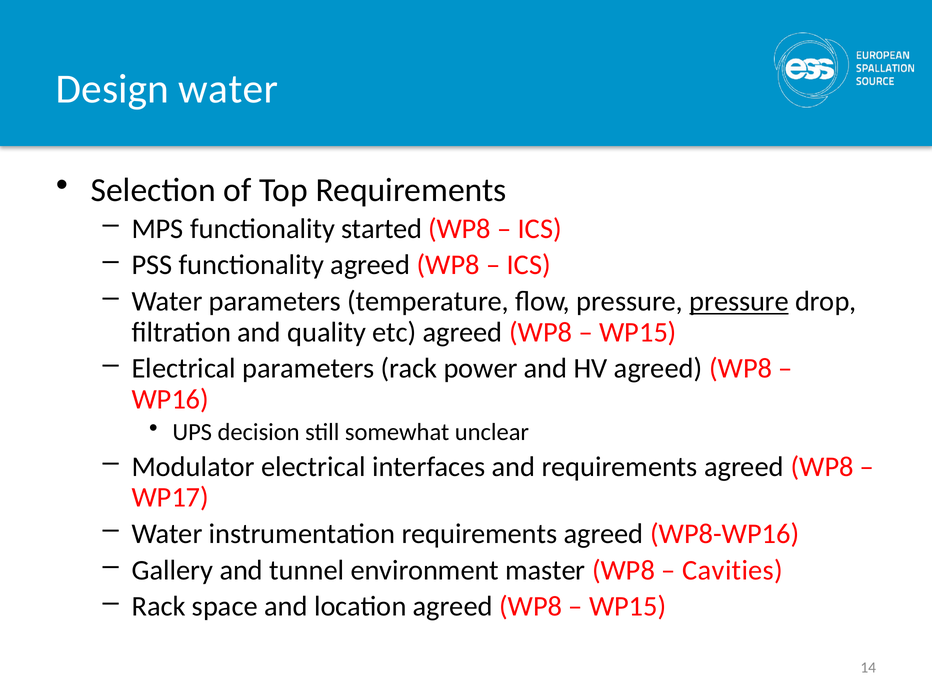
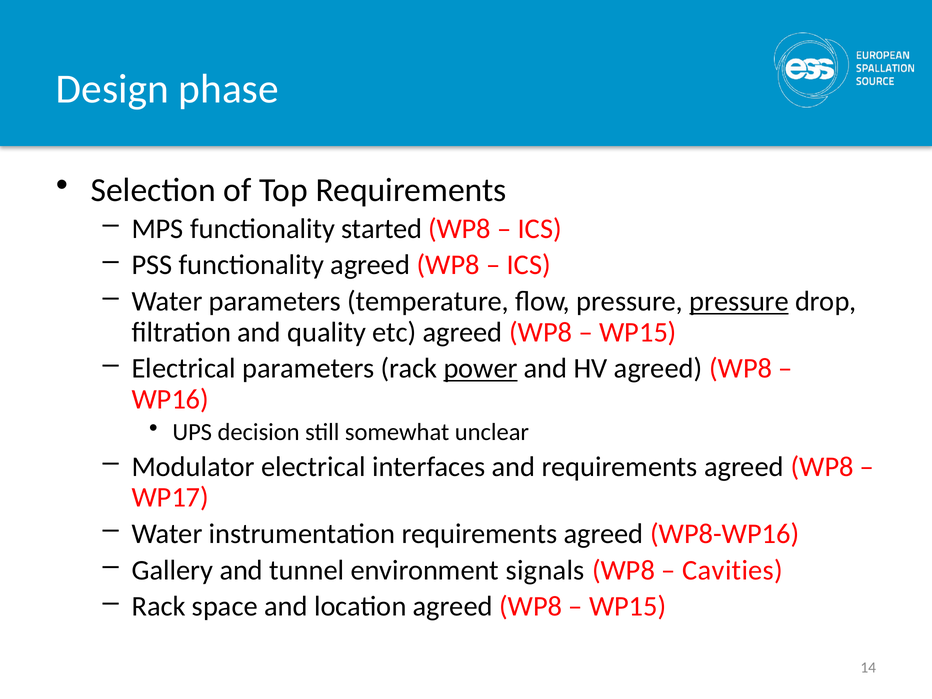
Design water: water -> phase
power underline: none -> present
master: master -> signals
